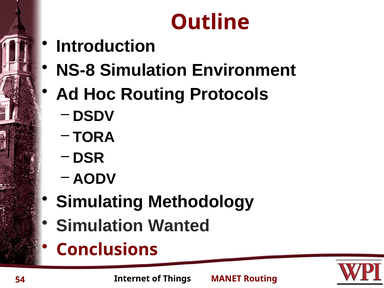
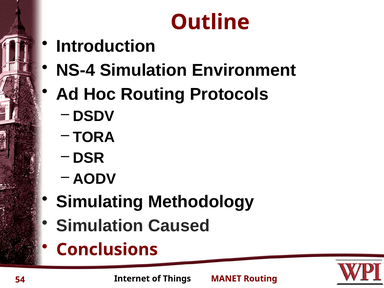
NS-8: NS-8 -> NS-4
Wanted: Wanted -> Caused
